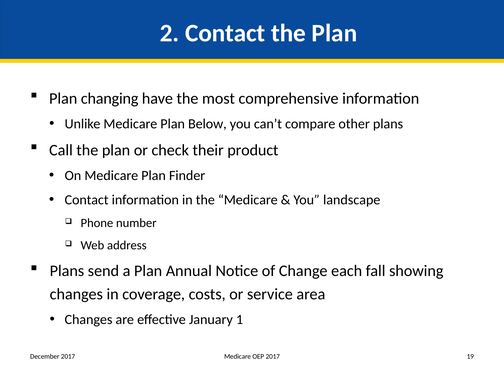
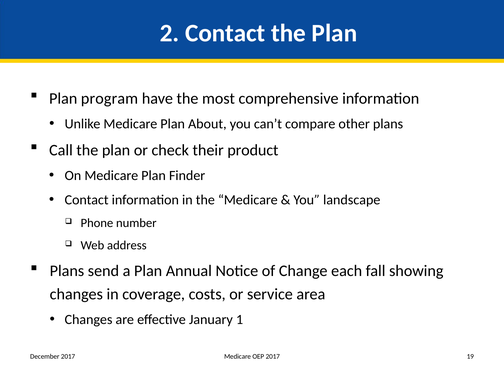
changing: changing -> program
Below: Below -> About
